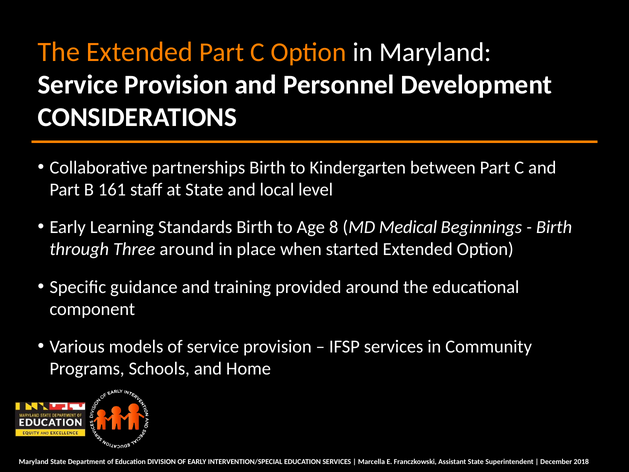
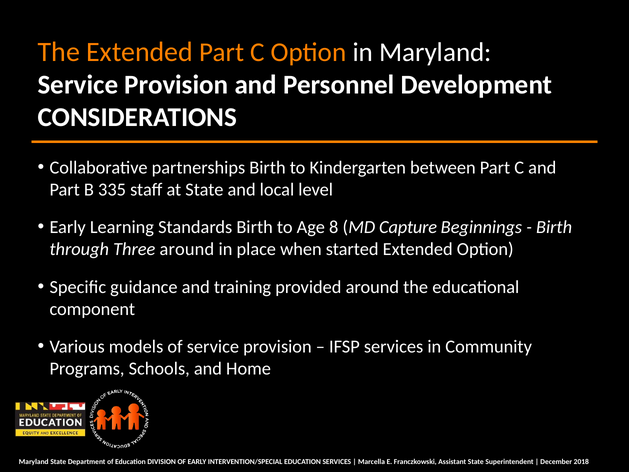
161: 161 -> 335
Medical: Medical -> Capture
